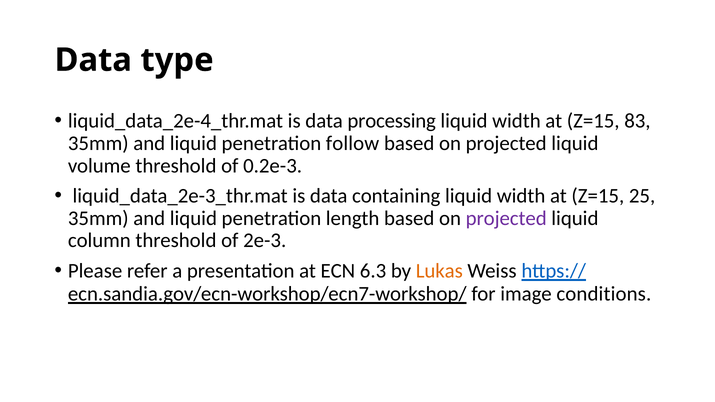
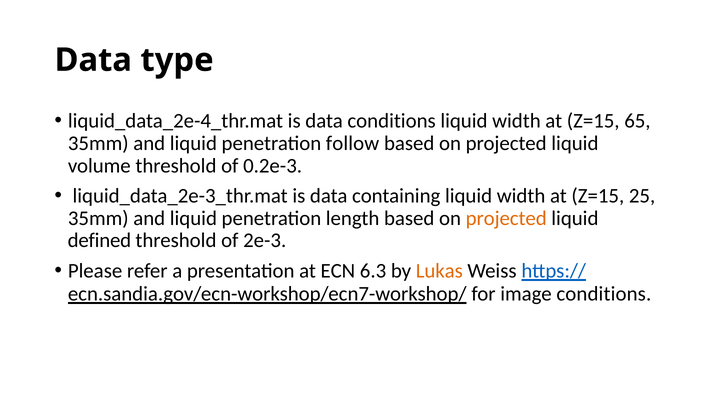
data processing: processing -> conditions
83: 83 -> 65
projected at (506, 218) colour: purple -> orange
column: column -> defined
